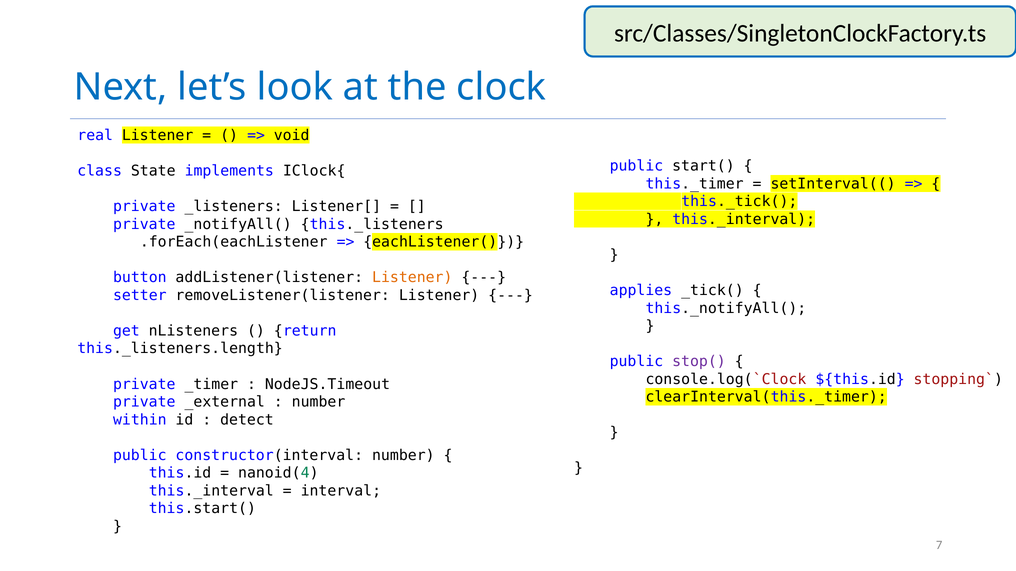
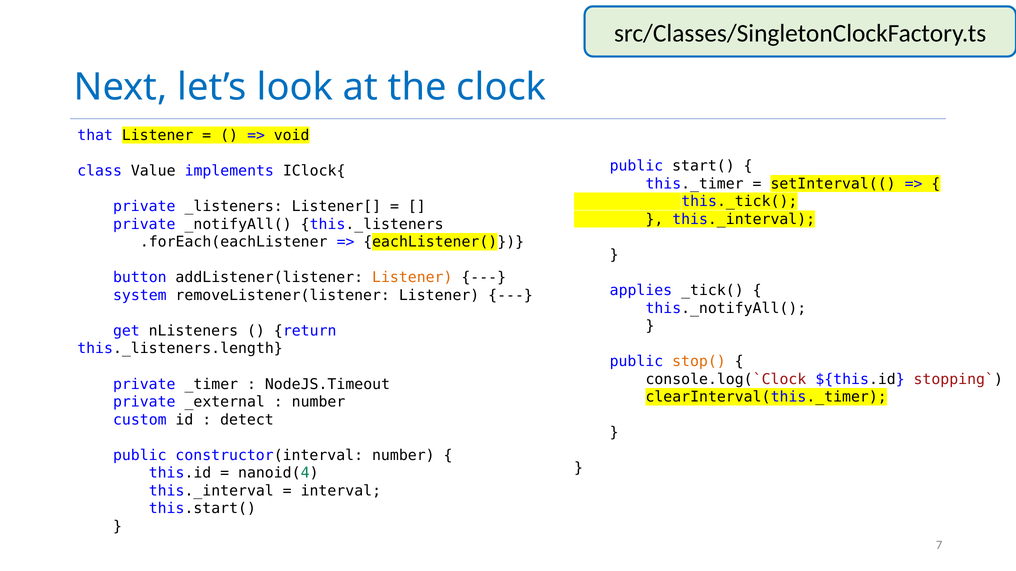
real: real -> that
State: State -> Value
setter: setter -> system
stop( colour: purple -> orange
within: within -> custom
